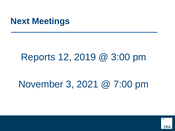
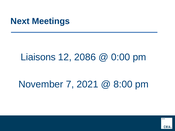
Reports: Reports -> Liaisons
2019: 2019 -> 2086
3:00: 3:00 -> 0:00
3: 3 -> 7
7:00: 7:00 -> 8:00
